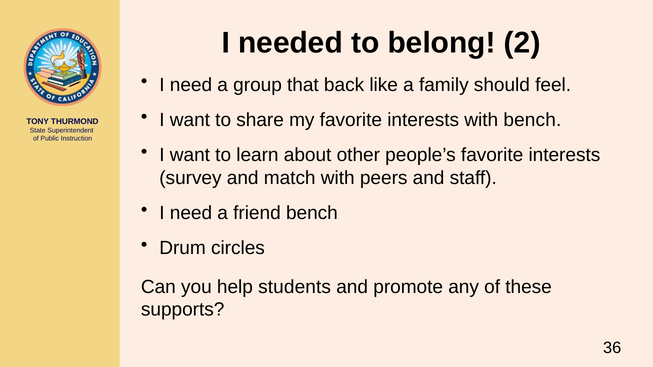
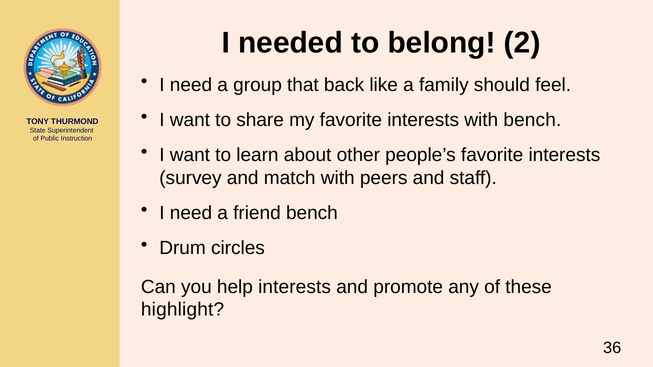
help students: students -> interests
supports: supports -> highlight
